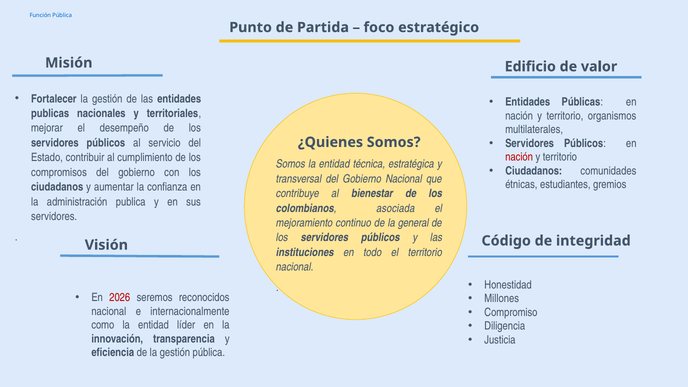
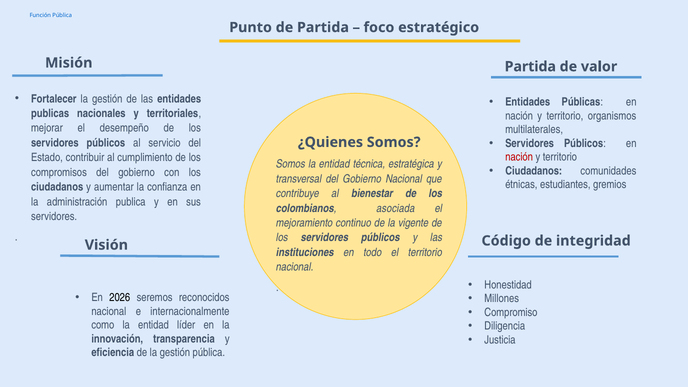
Edificio at (530, 67): Edificio -> Partida
general: general -> vigente
2026 colour: red -> black
